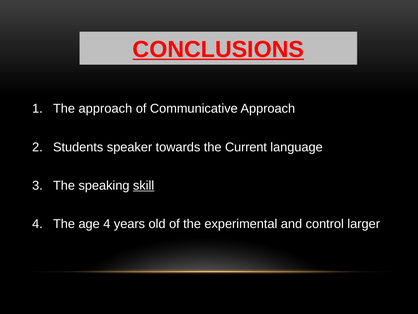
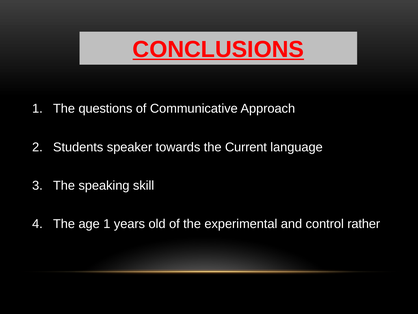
The approach: approach -> questions
skill underline: present -> none
age 4: 4 -> 1
larger: larger -> rather
